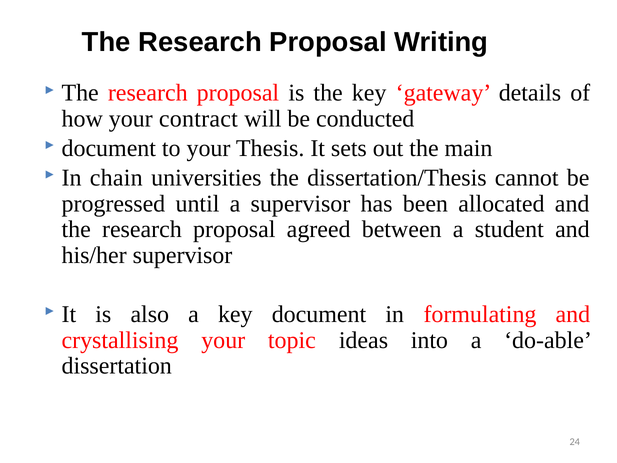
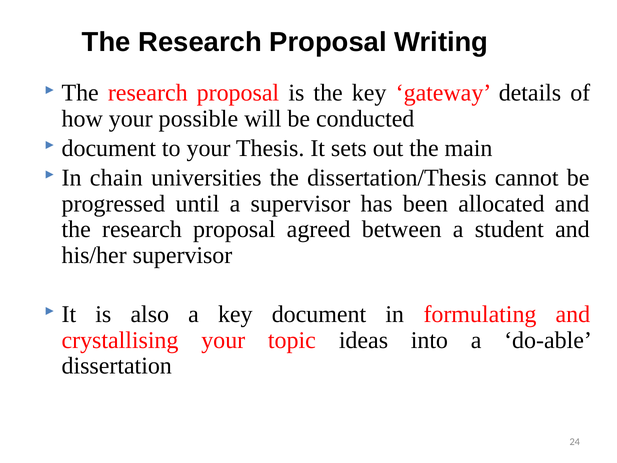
contract: contract -> possible
